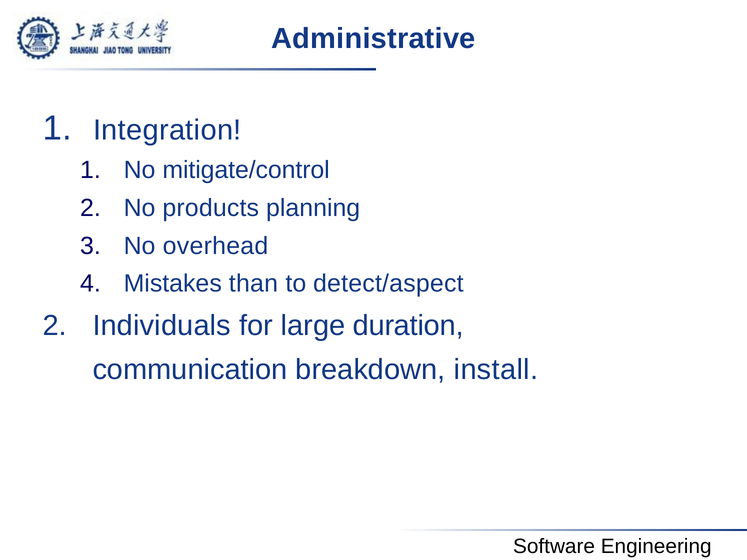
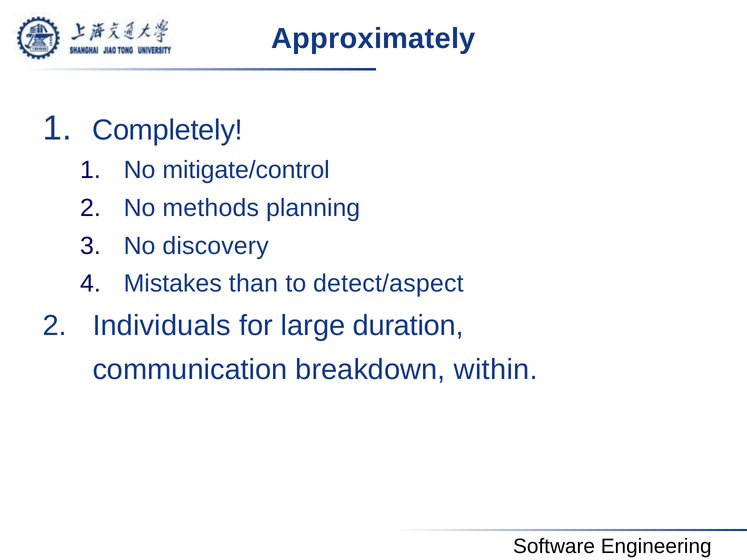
Administrative: Administrative -> Approximately
Integration: Integration -> Completely
products: products -> methods
overhead: overhead -> discovery
install: install -> within
